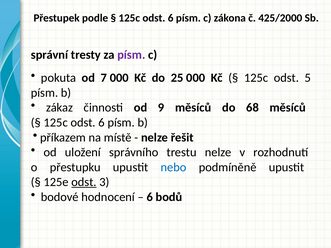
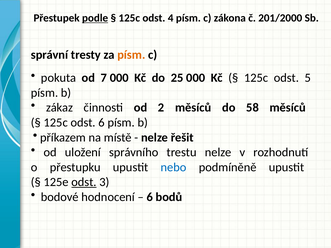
podle underline: none -> present
6 at (171, 18): 6 -> 4
425/2000: 425/2000 -> 201/2000
písm at (131, 55) colour: purple -> orange
9: 9 -> 2
68: 68 -> 58
